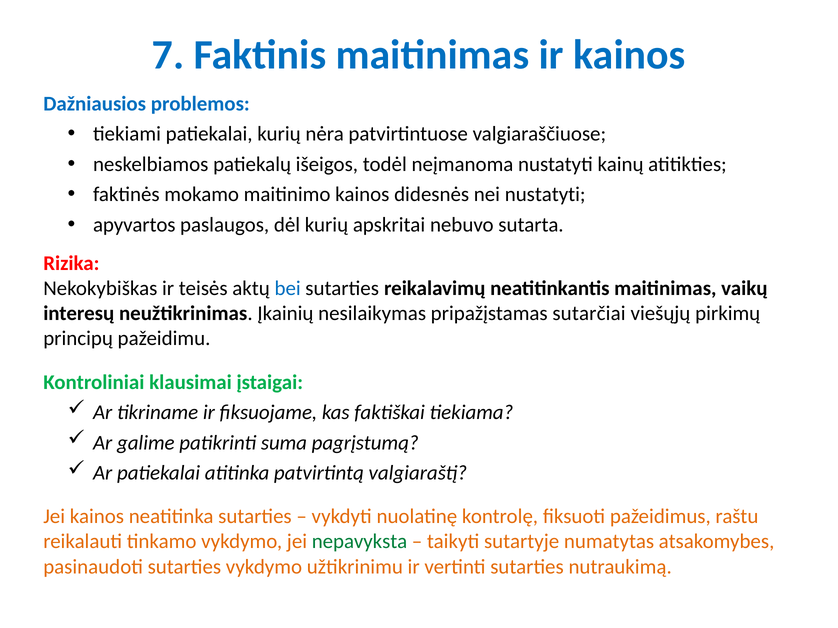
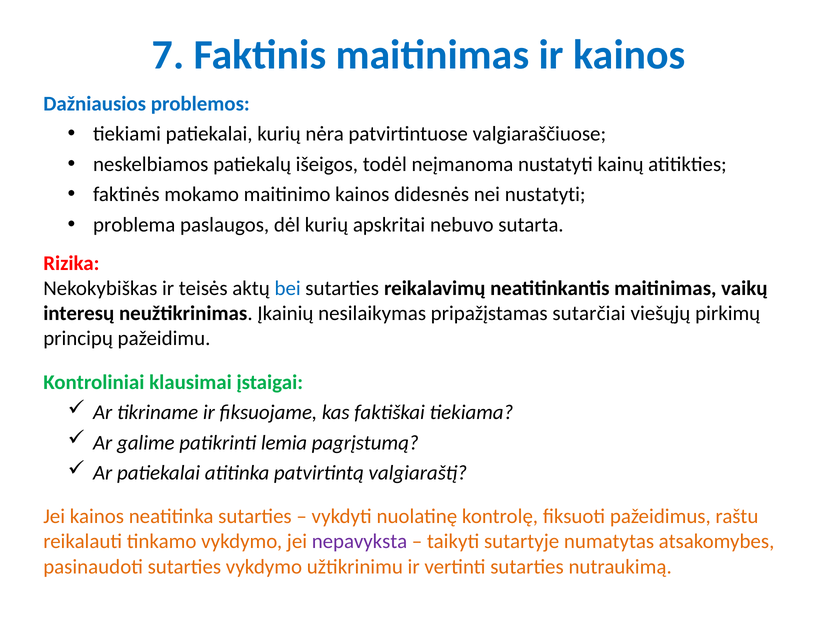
apyvartos: apyvartos -> problema
suma: suma -> lemia
nepavyksta colour: green -> purple
